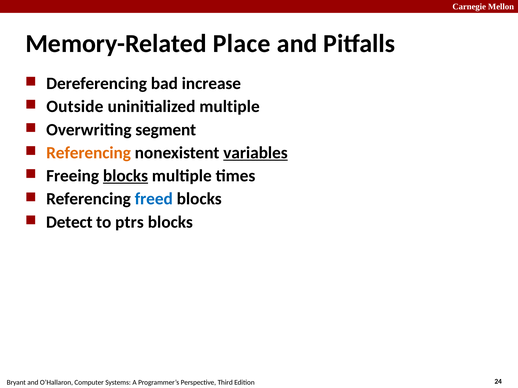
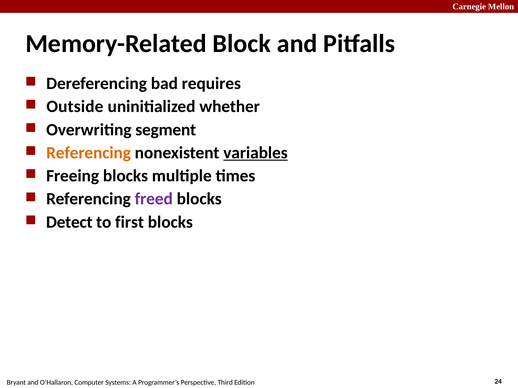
Place: Place -> Block
increase: increase -> requires
uninitialized multiple: multiple -> whether
blocks at (125, 176) underline: present -> none
freed colour: blue -> purple
ptrs: ptrs -> first
